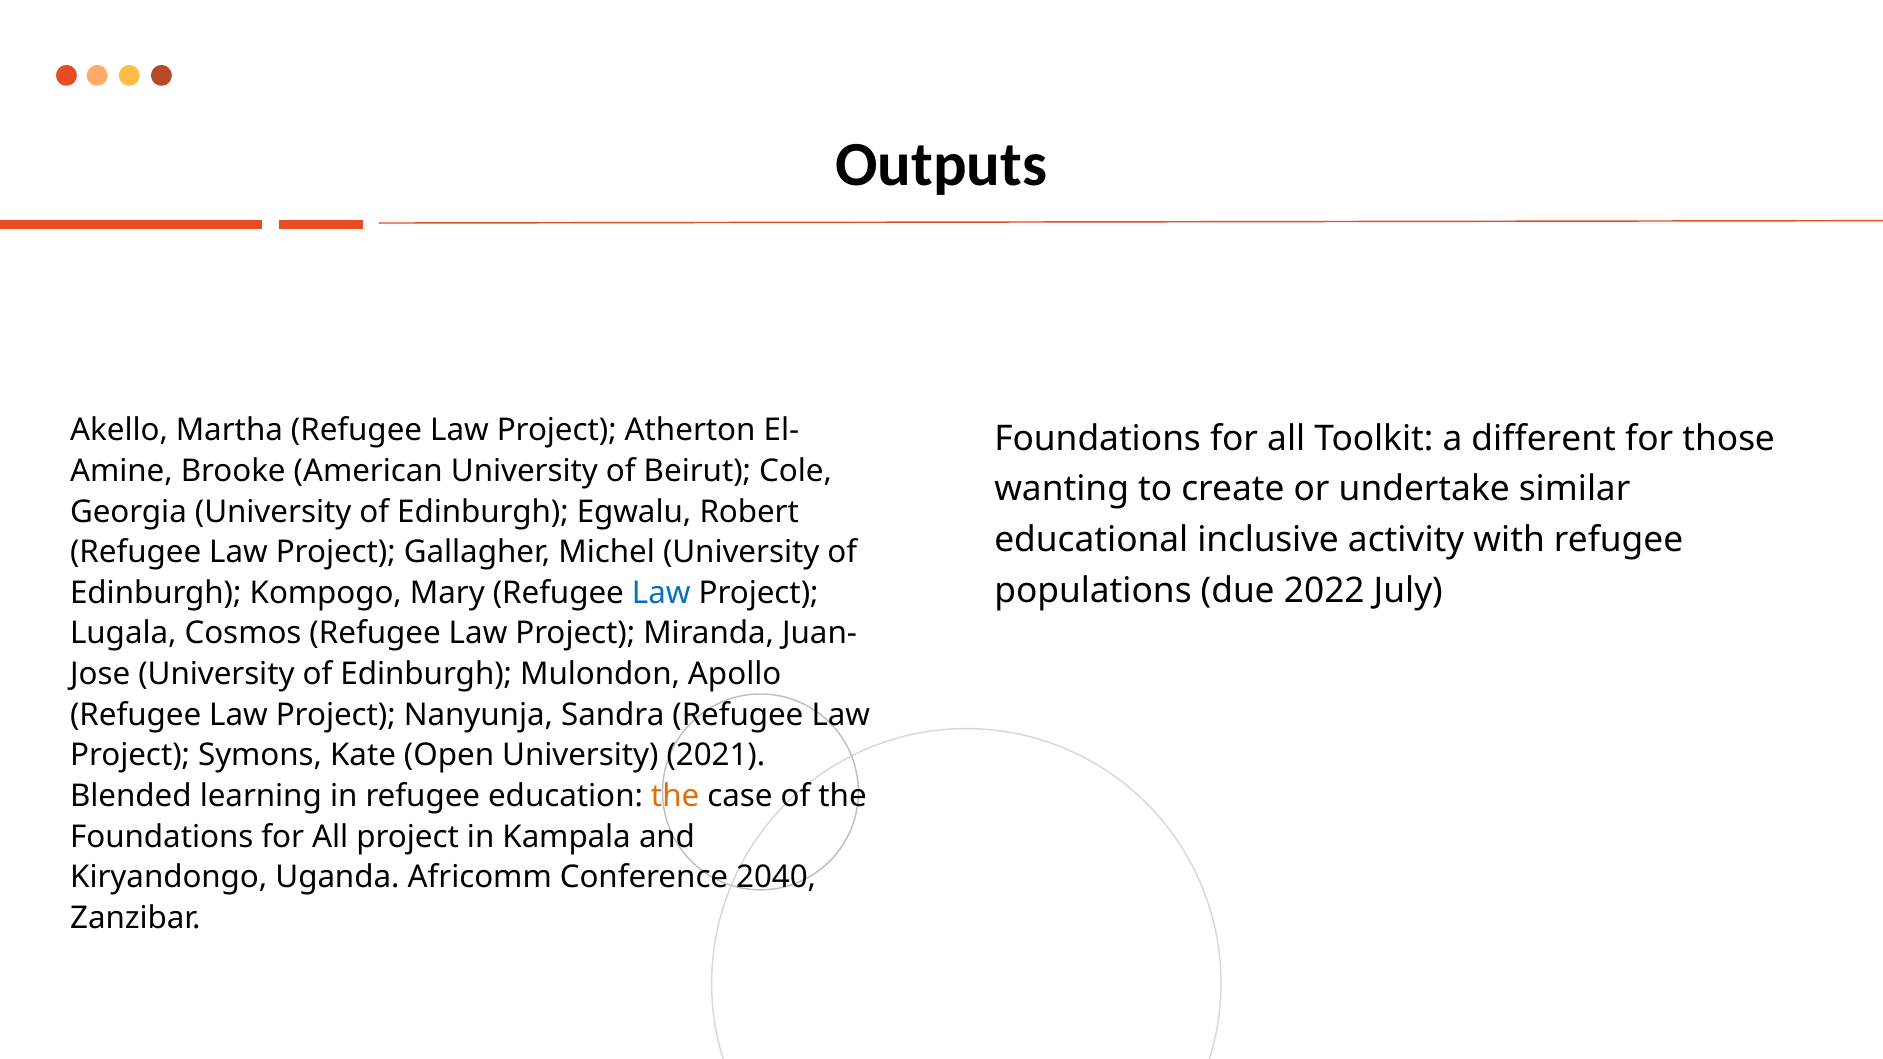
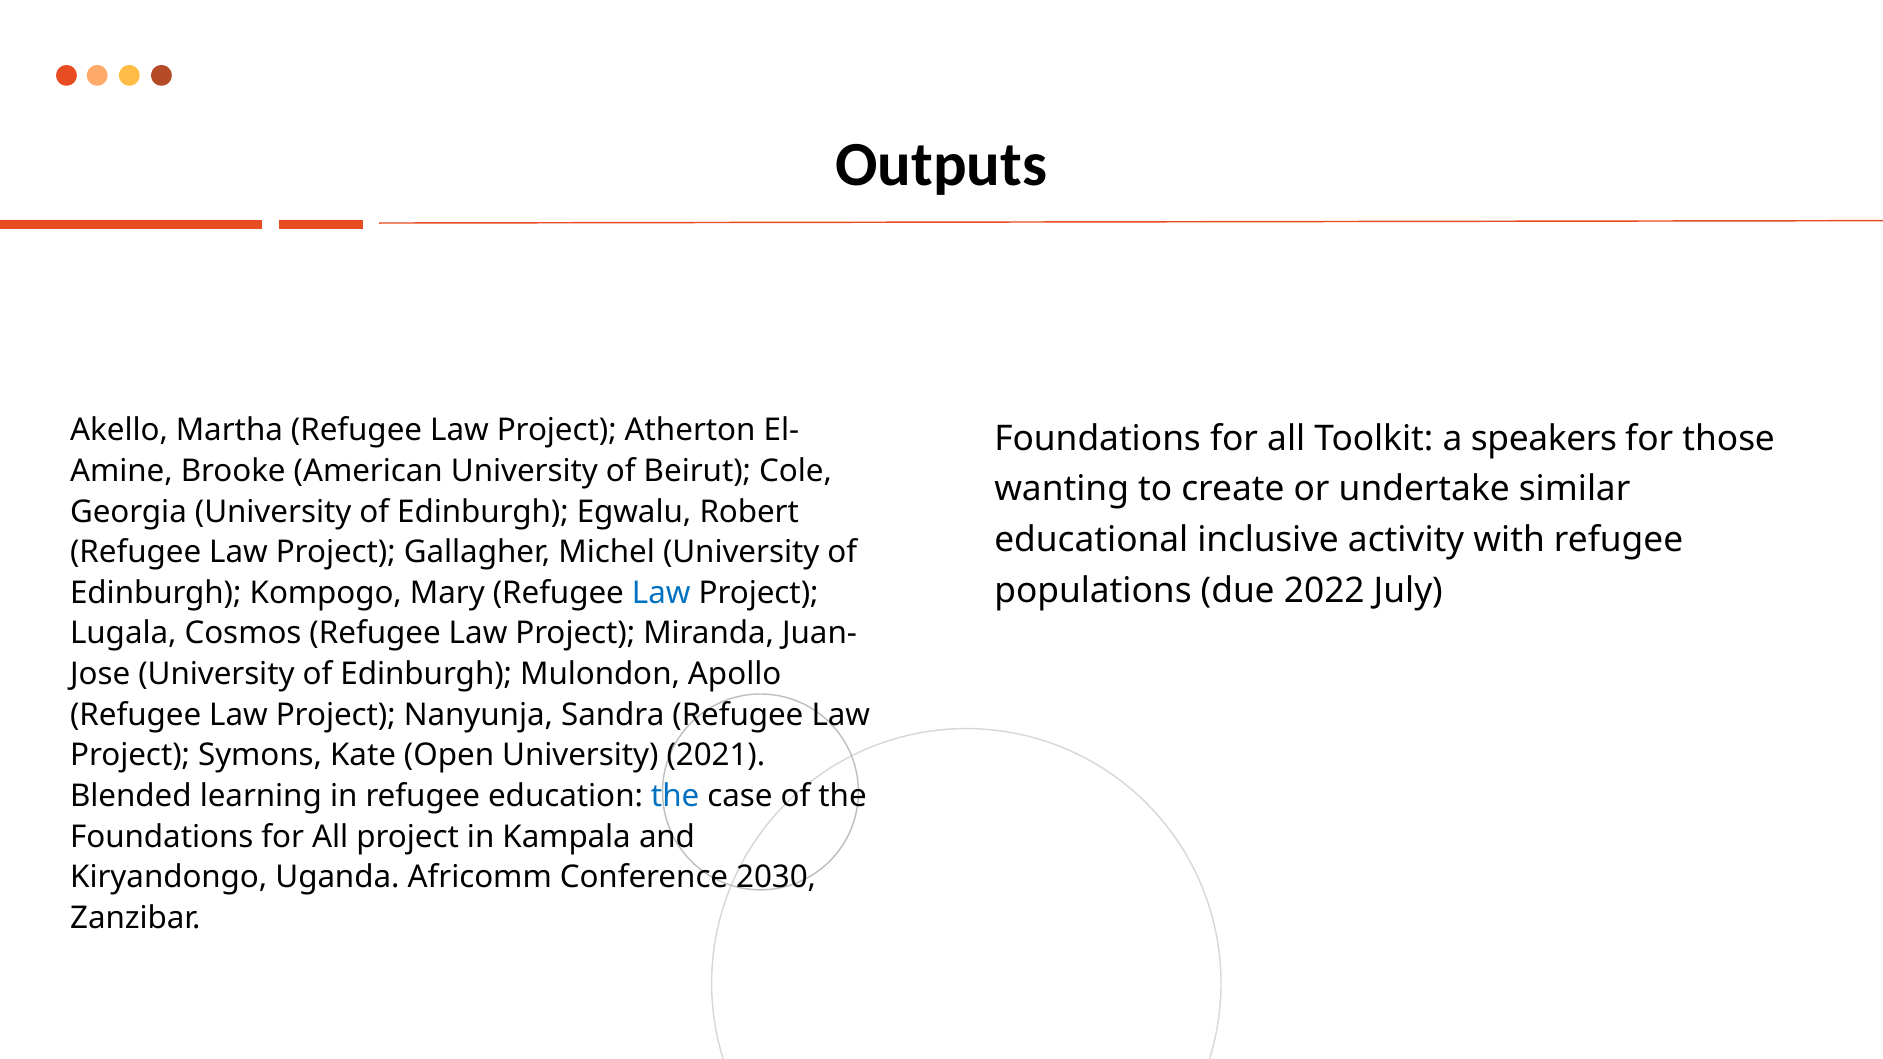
different: different -> speakers
the at (675, 796) colour: orange -> blue
2040: 2040 -> 2030
